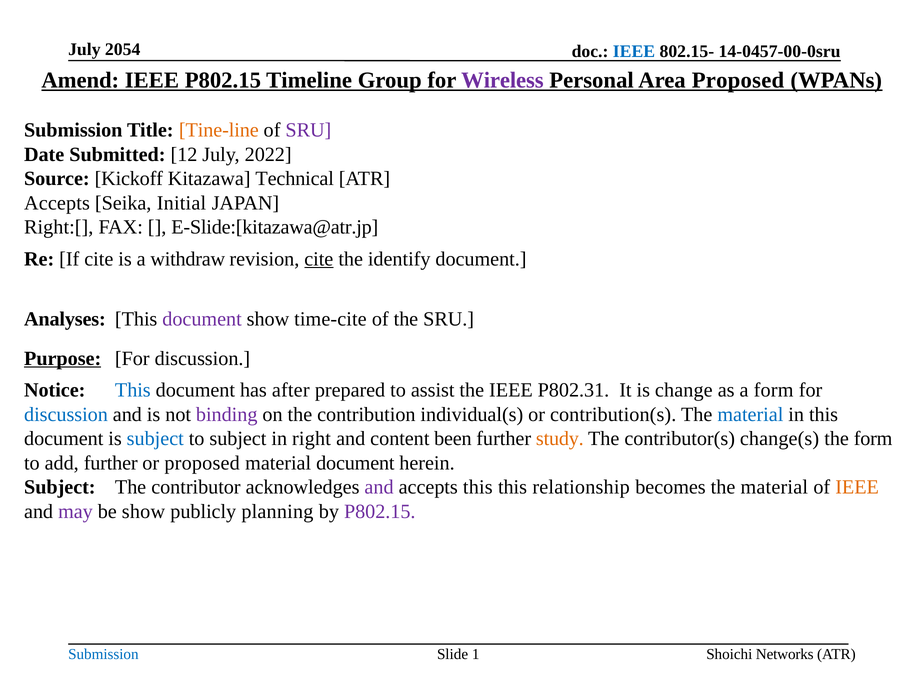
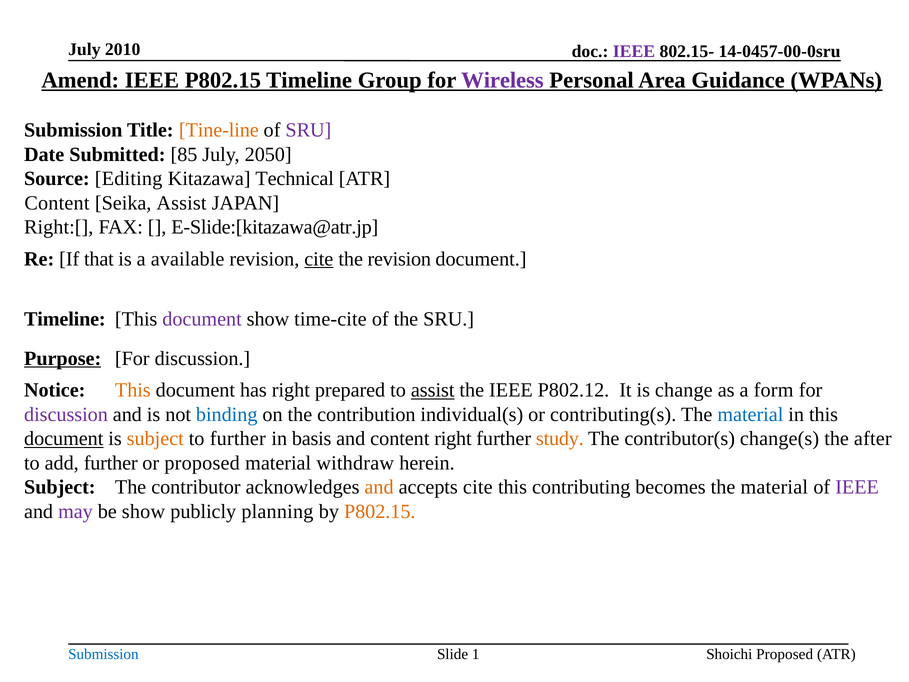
2054: 2054 -> 2010
IEEE at (634, 51) colour: blue -> purple
Area Proposed: Proposed -> Guidance
12: 12 -> 85
2022: 2022 -> 2050
Kickoff: Kickoff -> Editing
Accepts at (57, 203): Accepts -> Content
Seika Initial: Initial -> Assist
If cite: cite -> that
withdraw: withdraw -> available
the identify: identify -> revision
Analyses at (65, 319): Analyses -> Timeline
This at (133, 390) colour: blue -> orange
has after: after -> right
assist at (433, 390) underline: none -> present
P802.31: P802.31 -> P802.12
discussion at (66, 414) colour: blue -> purple
binding colour: purple -> blue
contribution(s: contribution(s -> contributing(s
document at (64, 439) underline: none -> present
subject at (155, 439) colour: blue -> orange
to subject: subject -> further
right: right -> basis
content been: been -> right
the form: form -> after
material document: document -> withdraw
and at (379, 487) colour: purple -> orange
accepts this: this -> cite
relationship: relationship -> contributing
IEEE at (857, 487) colour: orange -> purple
P802.15 at (380, 511) colour: purple -> orange
Shoichi Networks: Networks -> Proposed
